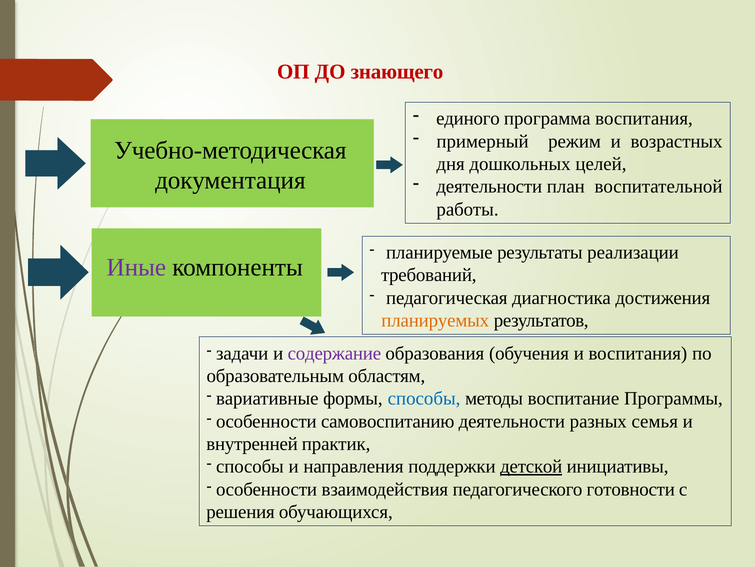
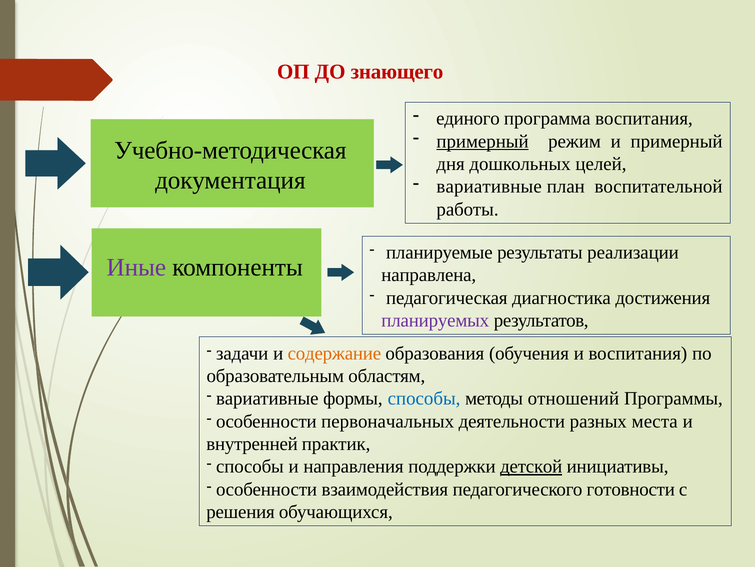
примерный at (483, 141) underline: none -> present
и возрастных: возрастных -> примерный
деятельности at (489, 186): деятельности -> вариативные
требований: требований -> направлена
планируемых colour: orange -> purple
содержание colour: purple -> orange
воспитание: воспитание -> отношений
самовоспитанию: самовоспитанию -> первоначальных
семья: семья -> места
